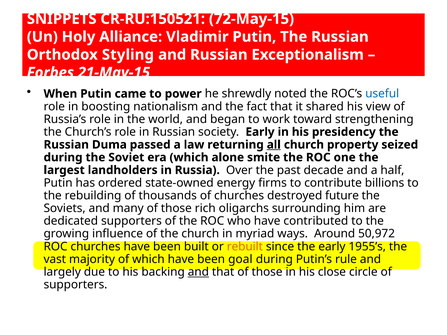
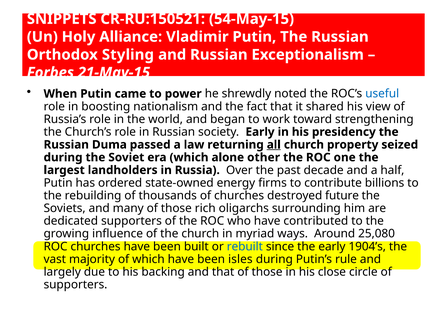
72-May-15: 72-May-15 -> 54-May-15
smite: smite -> other
50,972: 50,972 -> 25,080
rebuilt colour: orange -> blue
1955’s: 1955’s -> 1904’s
goal: goal -> isles
and at (198, 272) underline: present -> none
